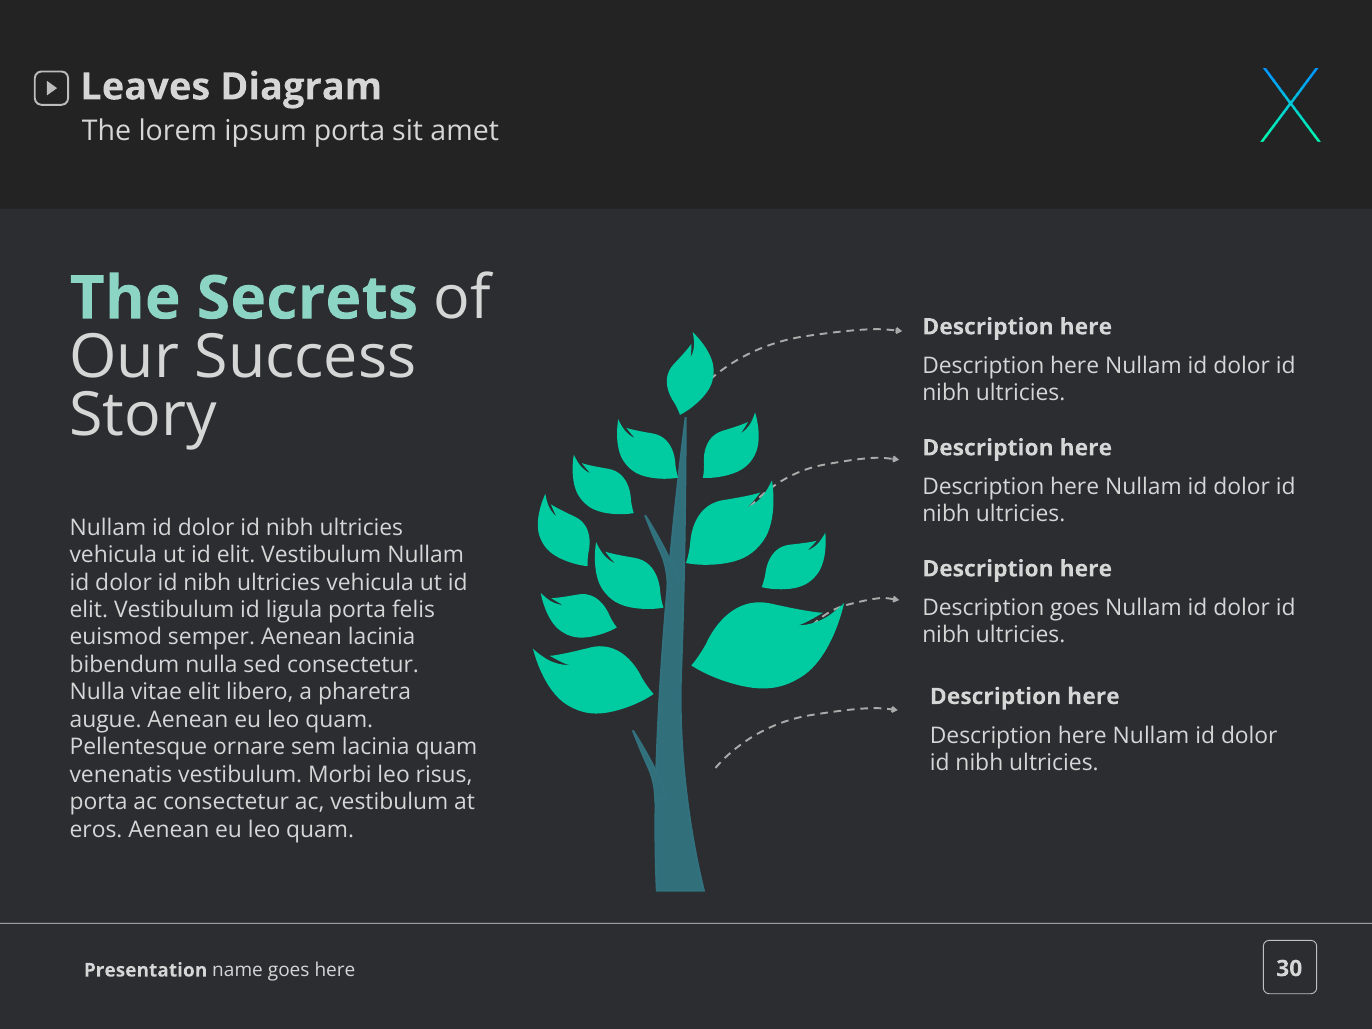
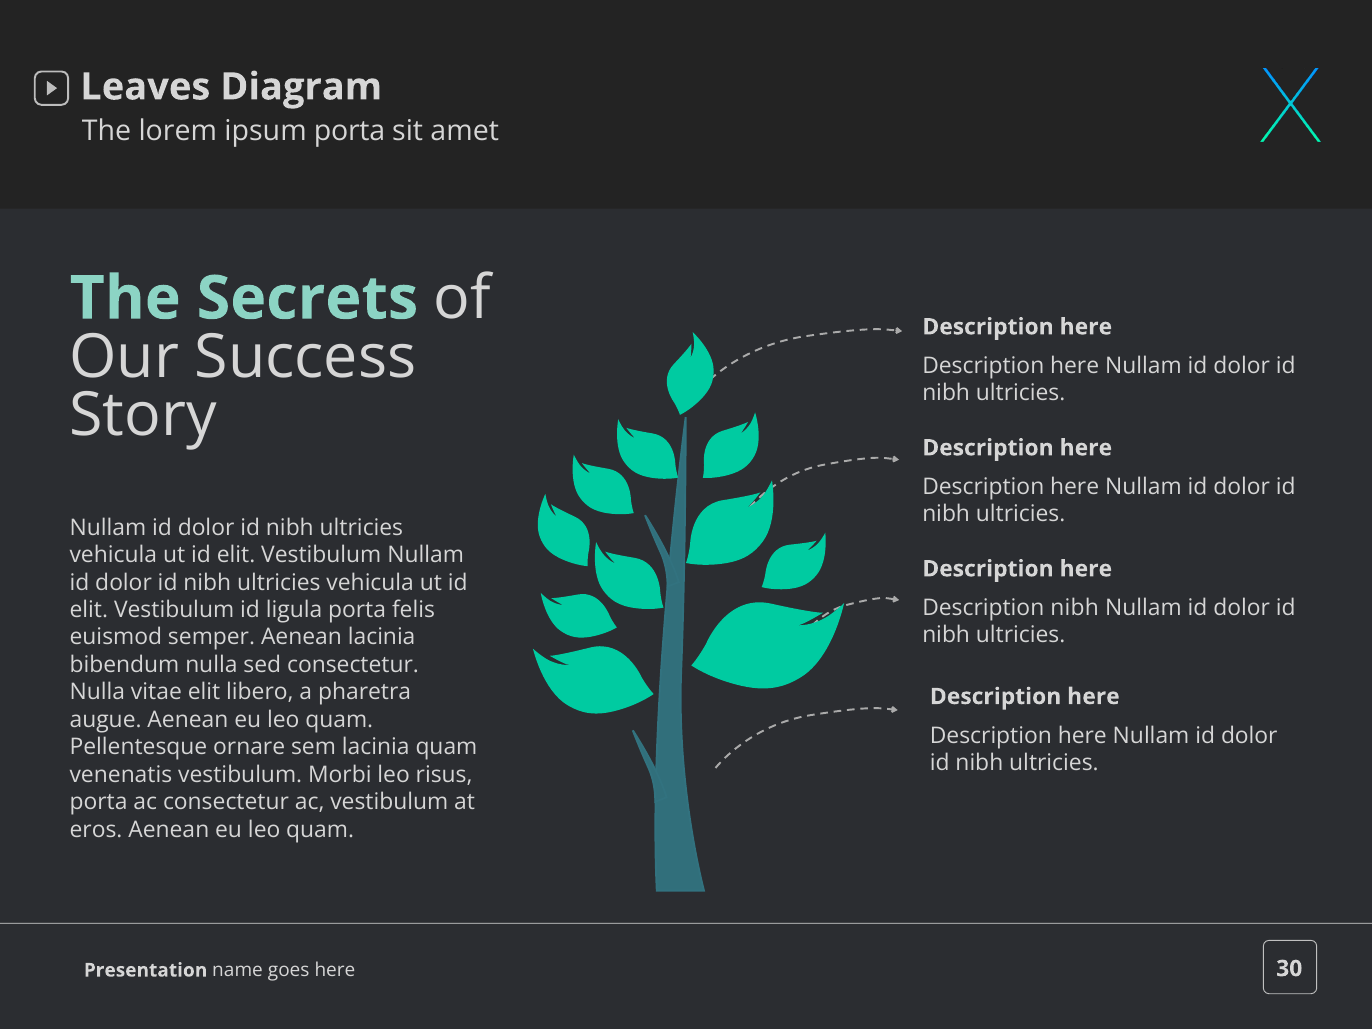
Description goes: goes -> nibh
